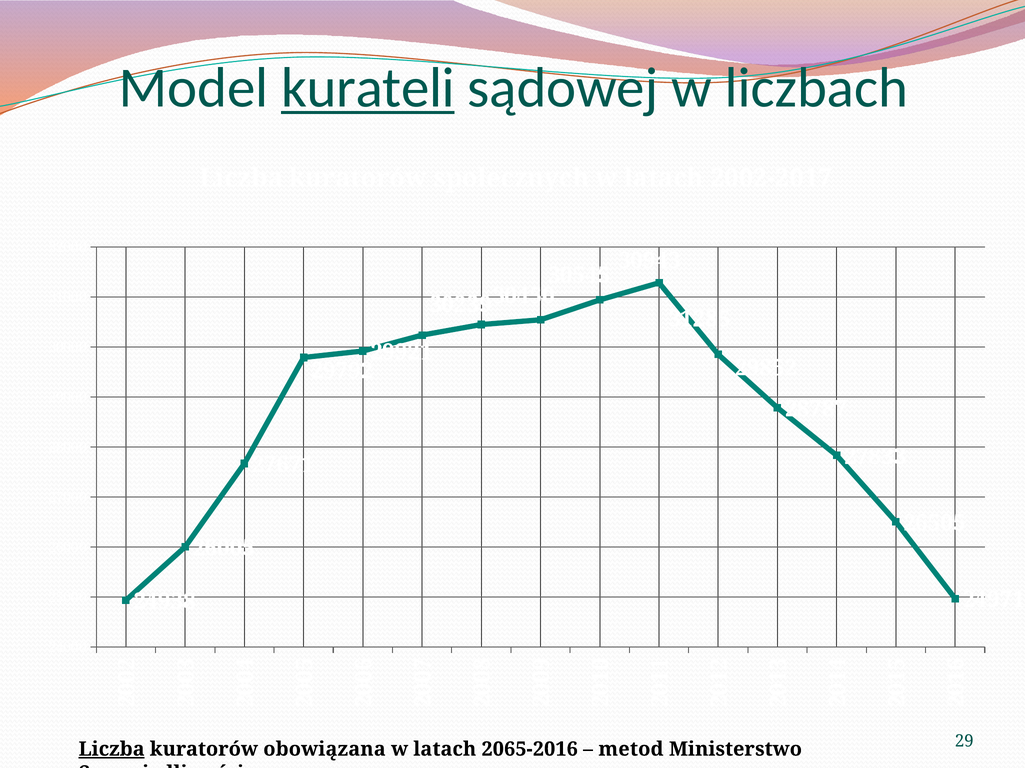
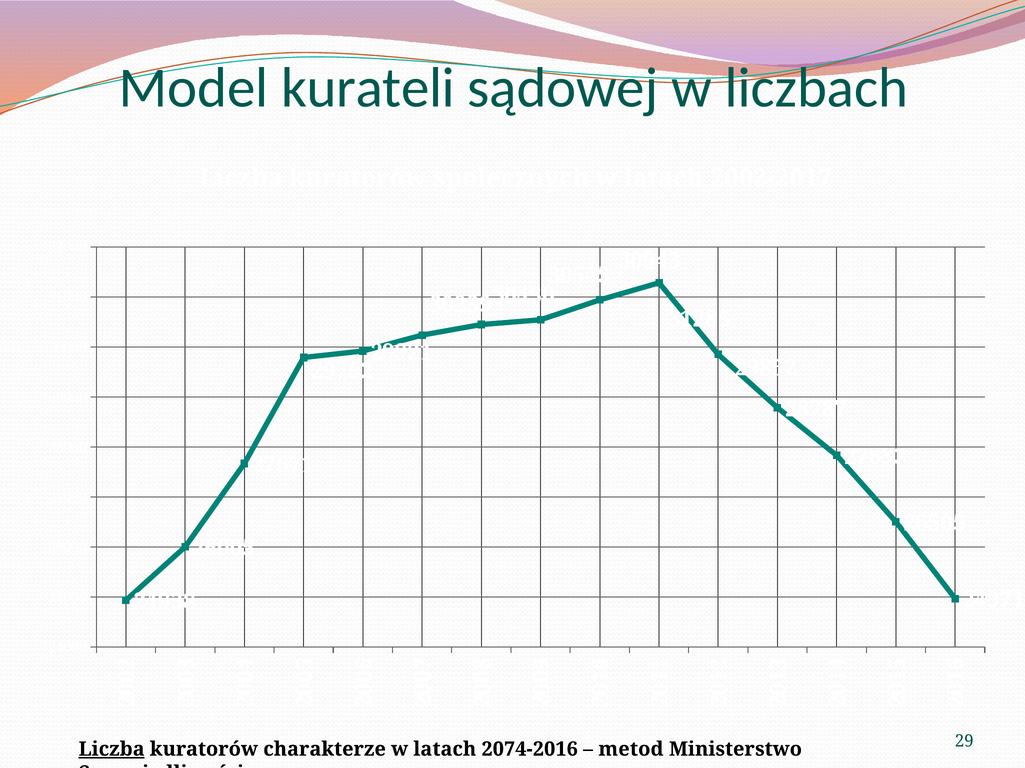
kurateli underline: present -> none
obowiązana: obowiązana -> charakterze
2065-2016: 2065-2016 -> 2074-2016
